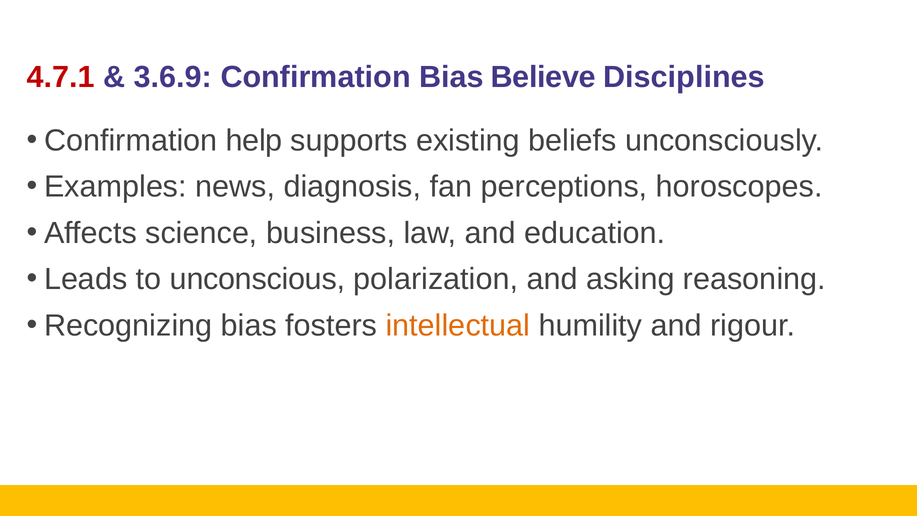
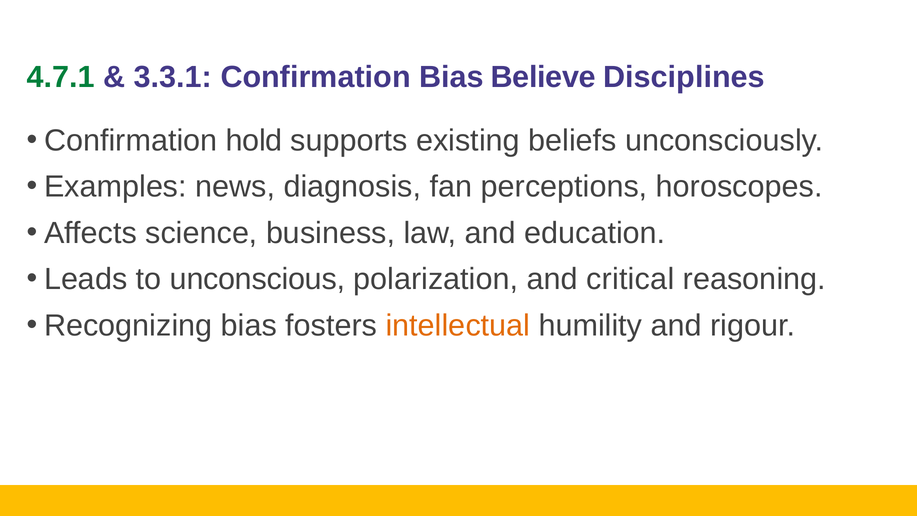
4.7.1 colour: red -> green
3.6.9: 3.6.9 -> 3.3.1
help: help -> hold
asking: asking -> critical
